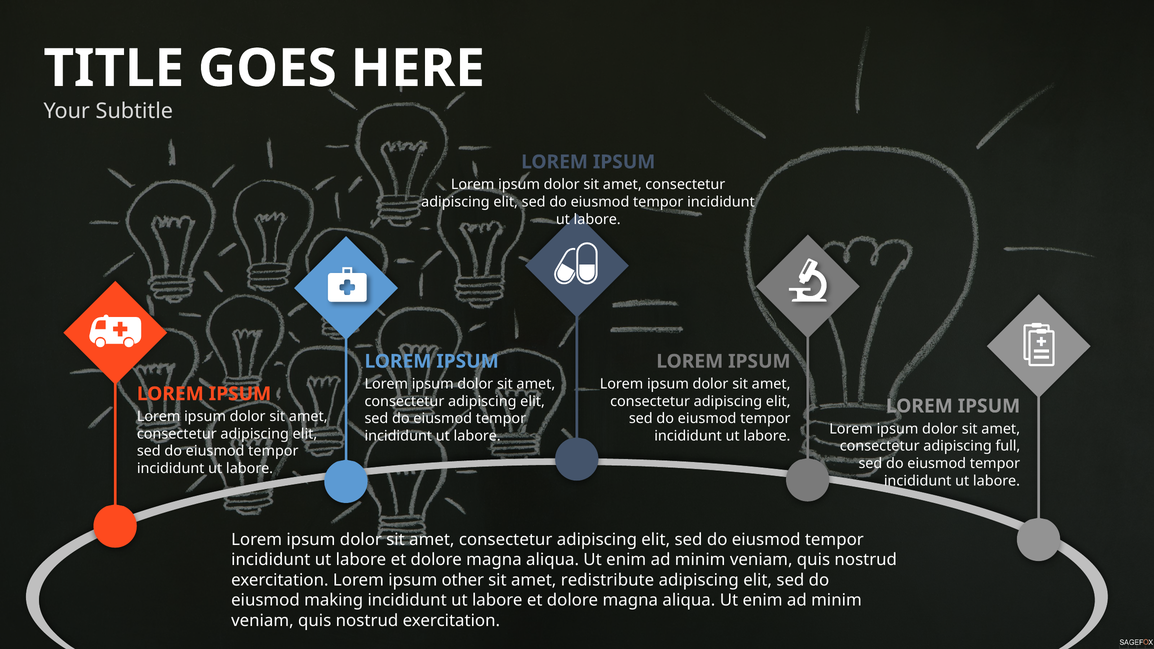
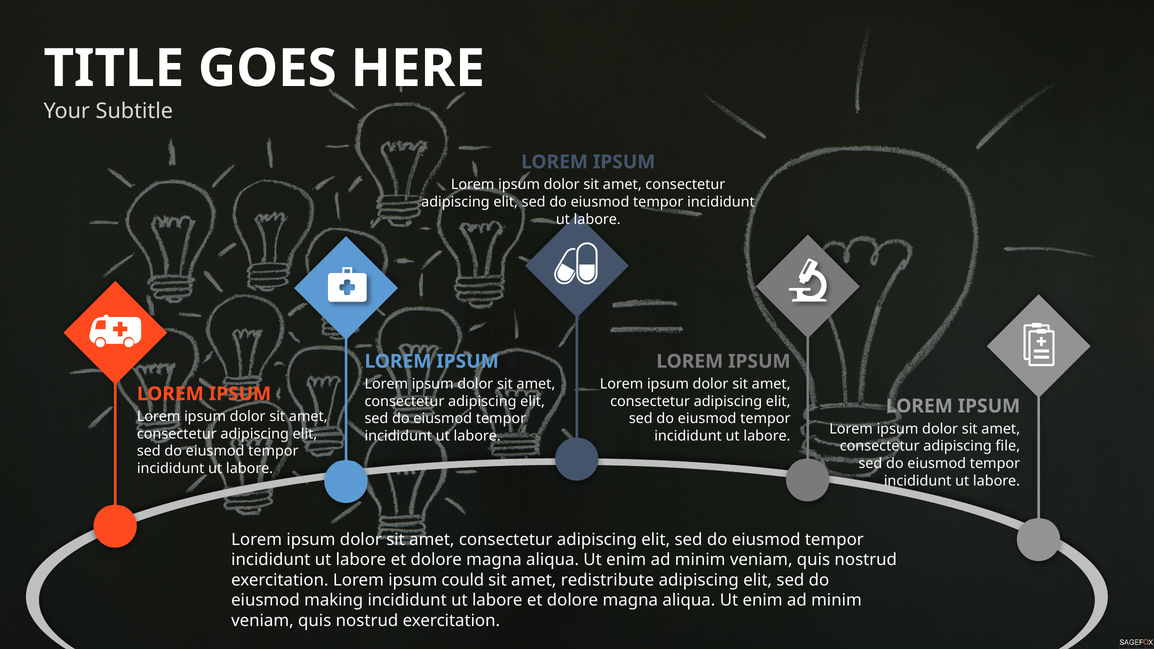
full: full -> file
other: other -> could
